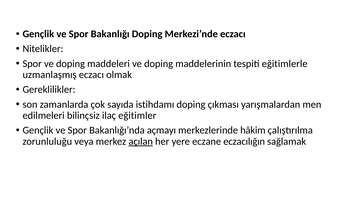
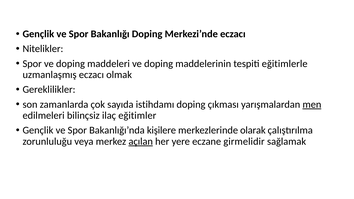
men underline: none -> present
açmayı: açmayı -> kişilere
hâkim: hâkim -> olarak
eczacılığın: eczacılığın -> girmelidir
